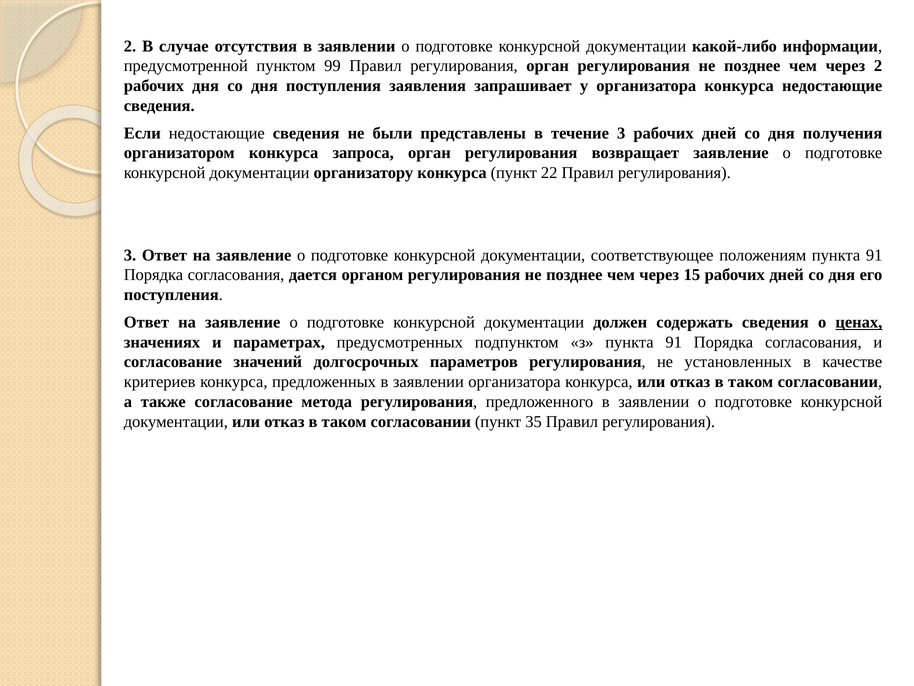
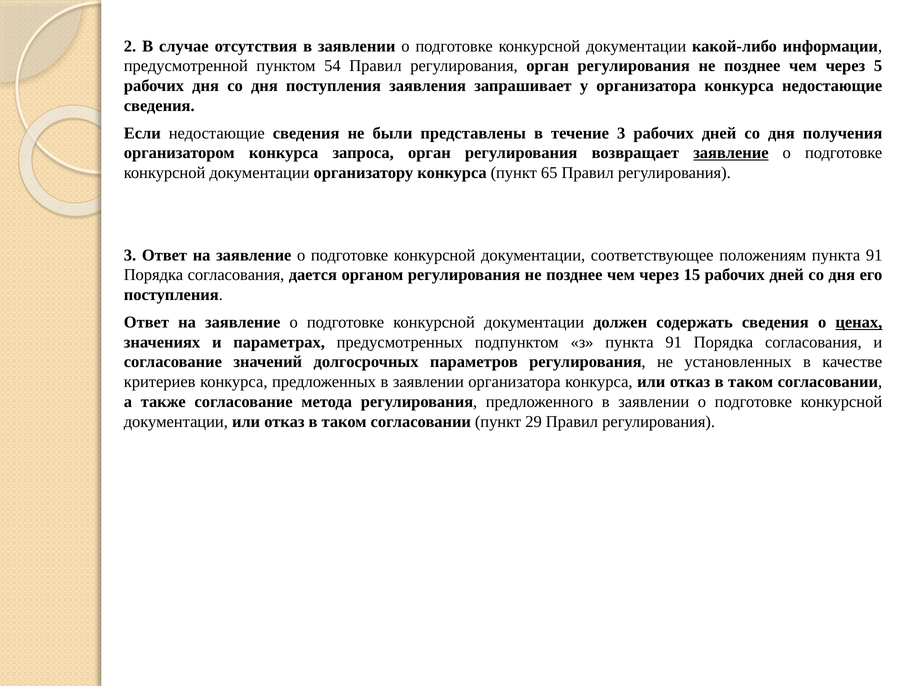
99: 99 -> 54
через 2: 2 -> 5
заявление at (731, 153) underline: none -> present
22: 22 -> 65
35: 35 -> 29
